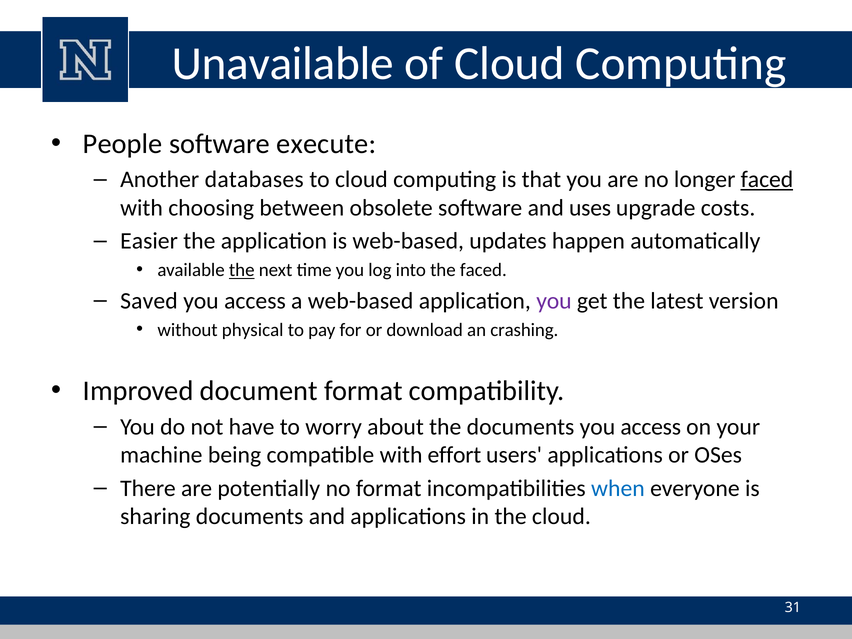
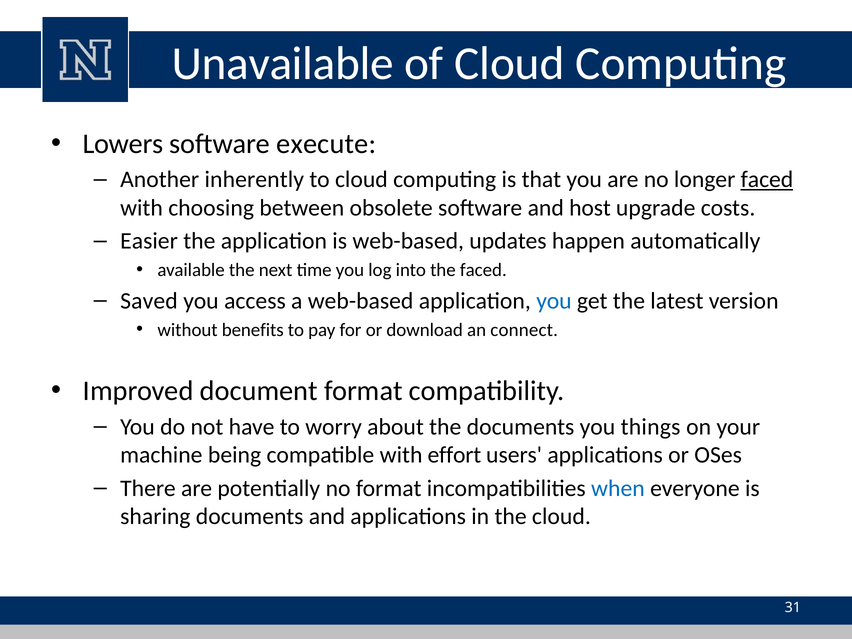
People: People -> Lowers
databases: databases -> inherently
uses: uses -> host
the at (242, 270) underline: present -> none
you at (554, 301) colour: purple -> blue
physical: physical -> benefits
crashing: crashing -> connect
documents you access: access -> things
